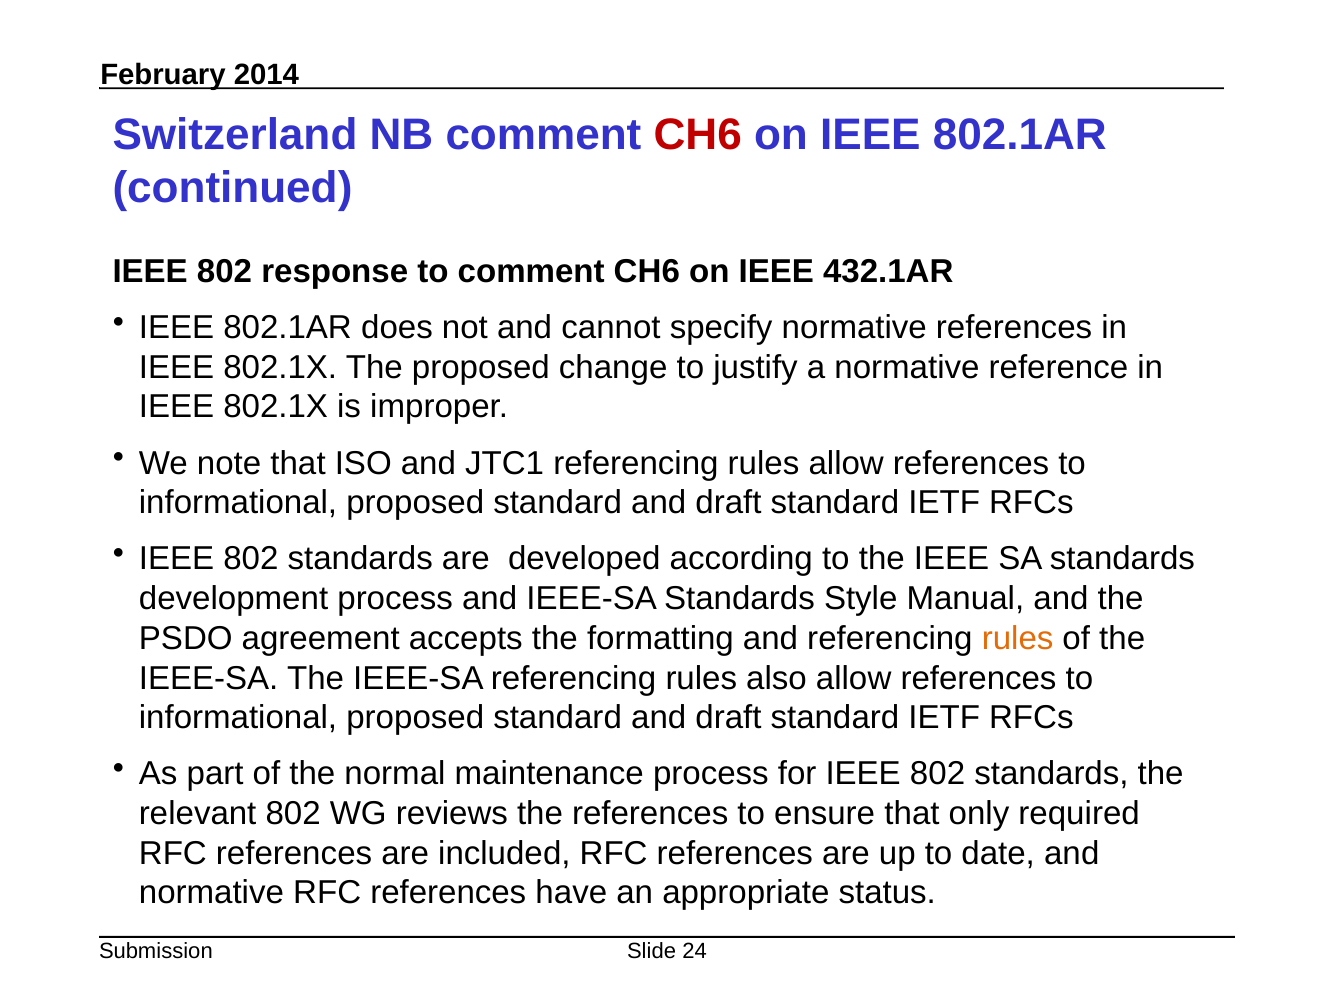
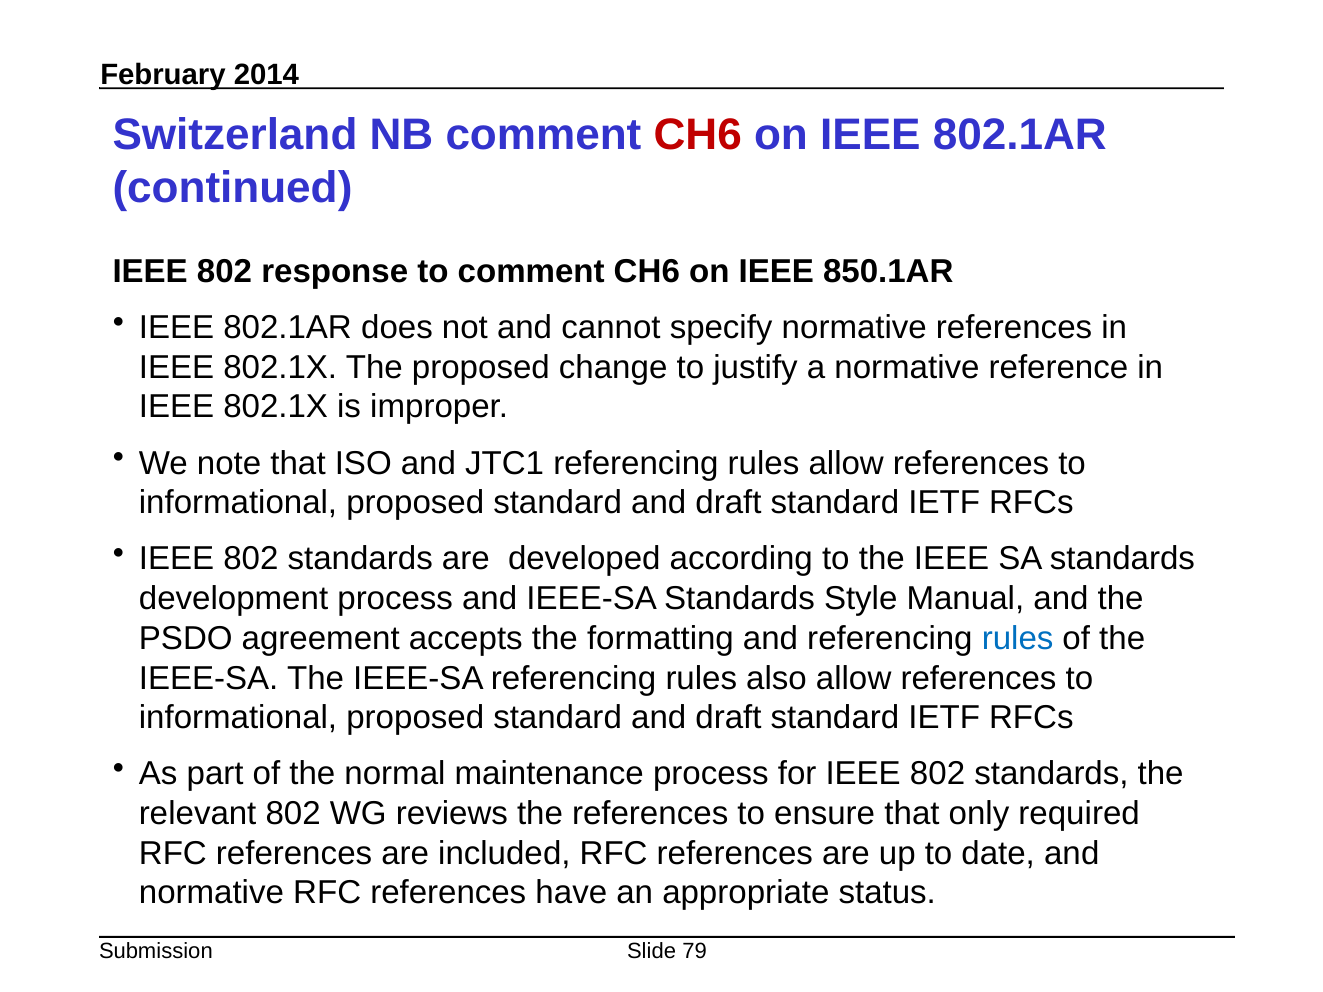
432.1AR: 432.1AR -> 850.1AR
rules at (1018, 639) colour: orange -> blue
24: 24 -> 79
